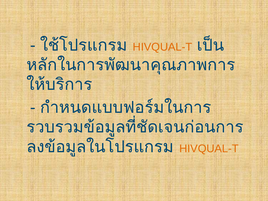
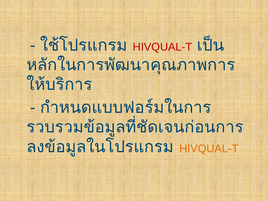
HIVQUAL-T at (162, 47) colour: orange -> red
